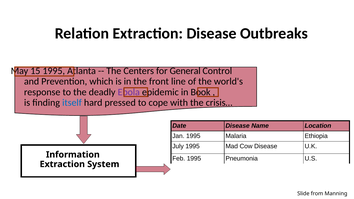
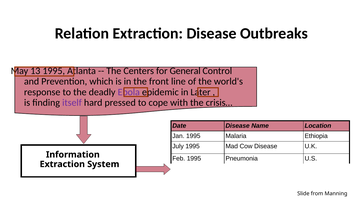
15: 15 -> 13
Book: Book -> Later
itself colour: blue -> purple
